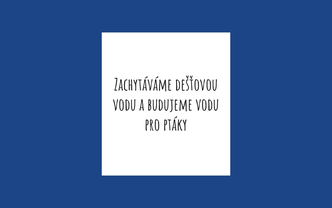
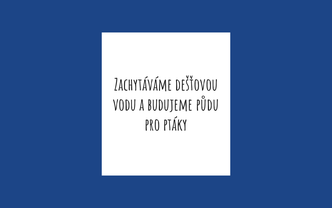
budujeme vodu: vodu -> půdu
